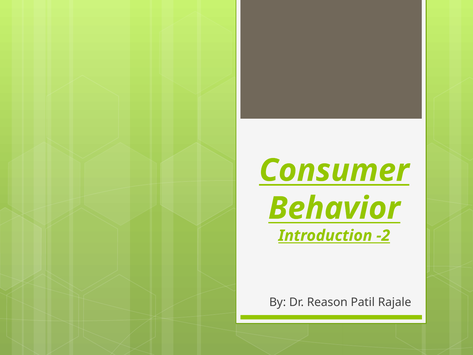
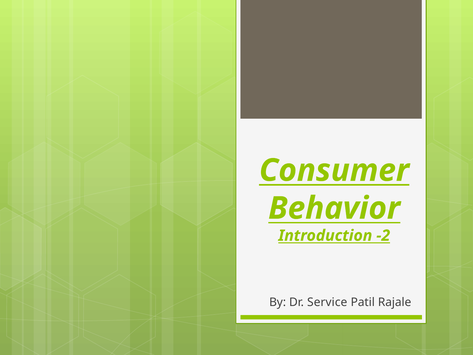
Reason: Reason -> Service
